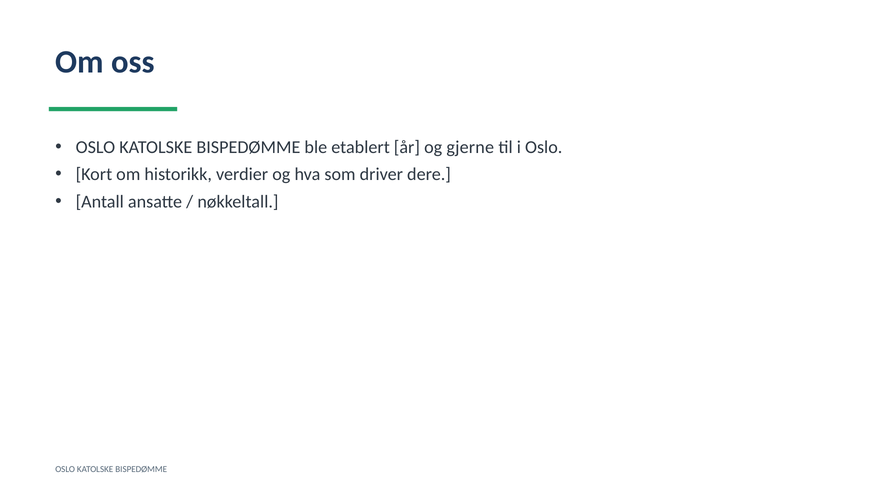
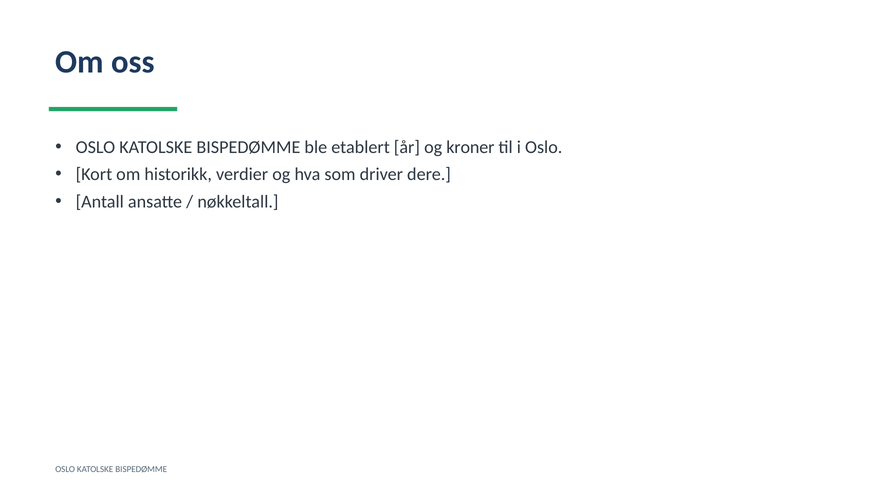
gjerne: gjerne -> kroner
